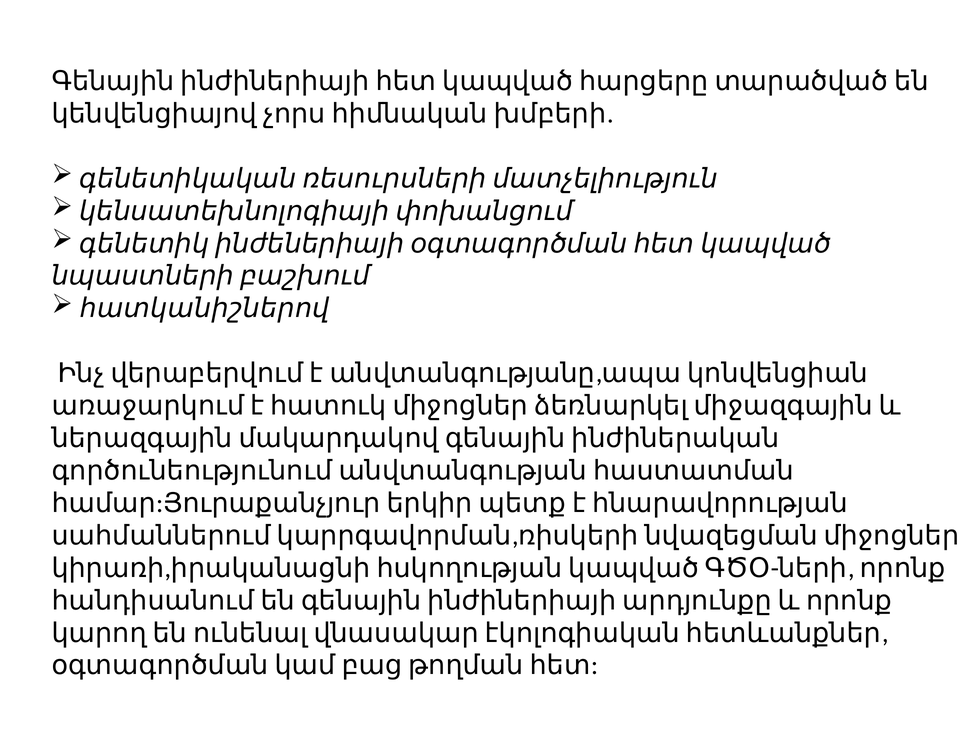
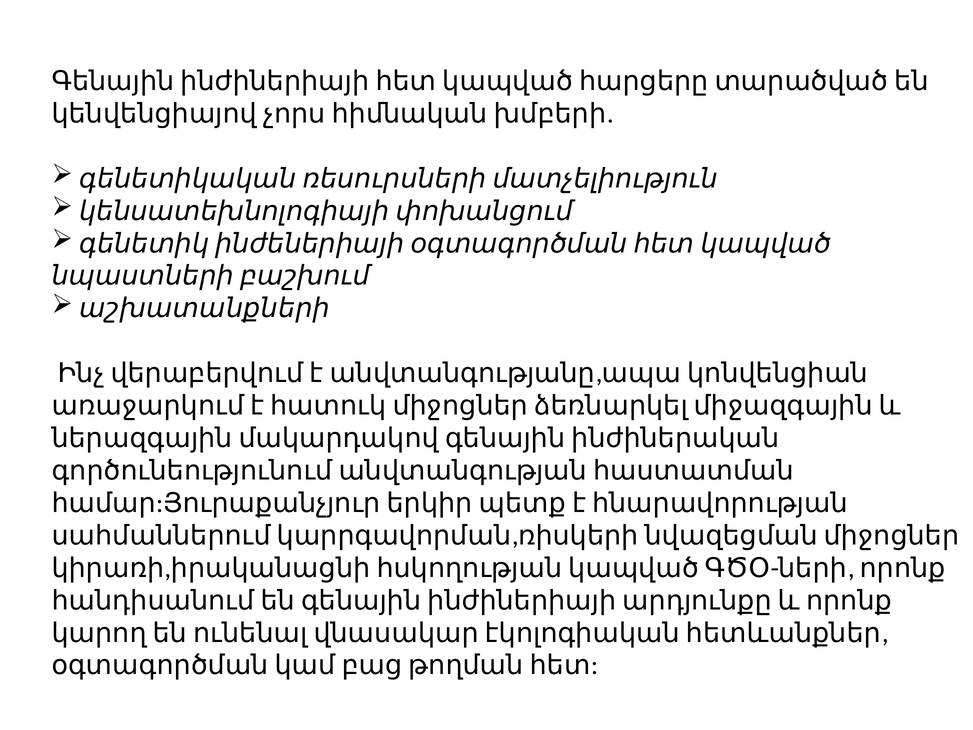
հատկանիշներով: հատկանիշներով -> աշխատանքների
